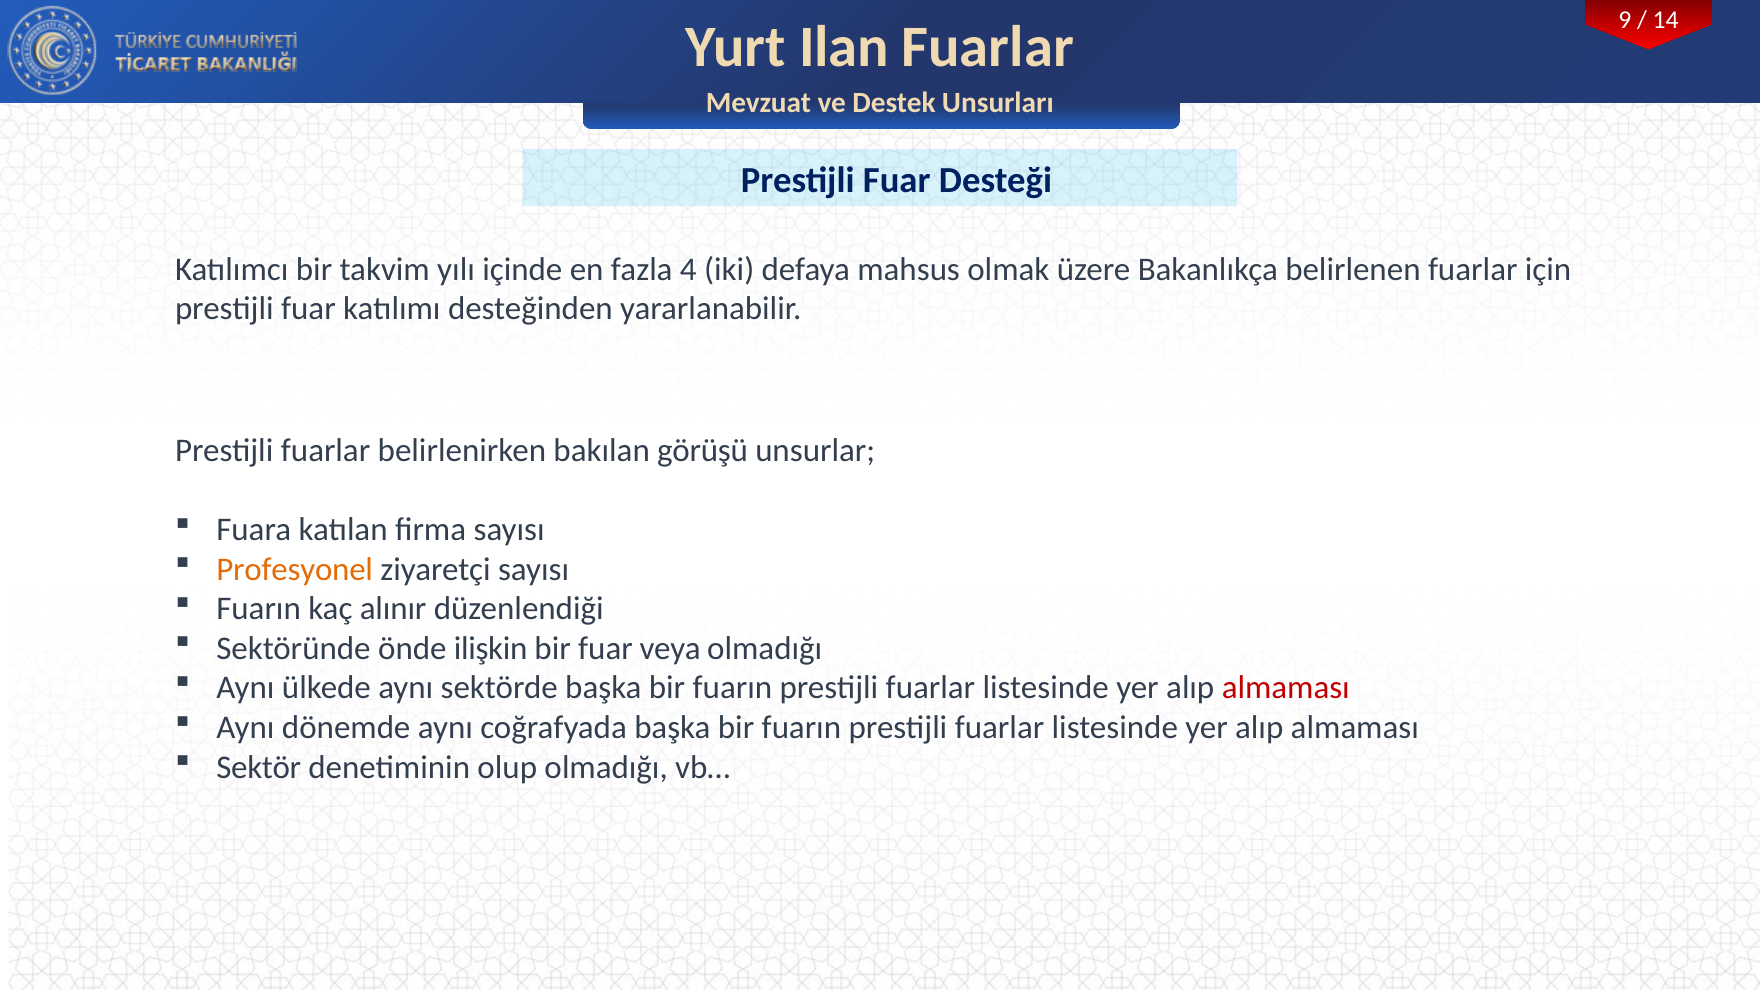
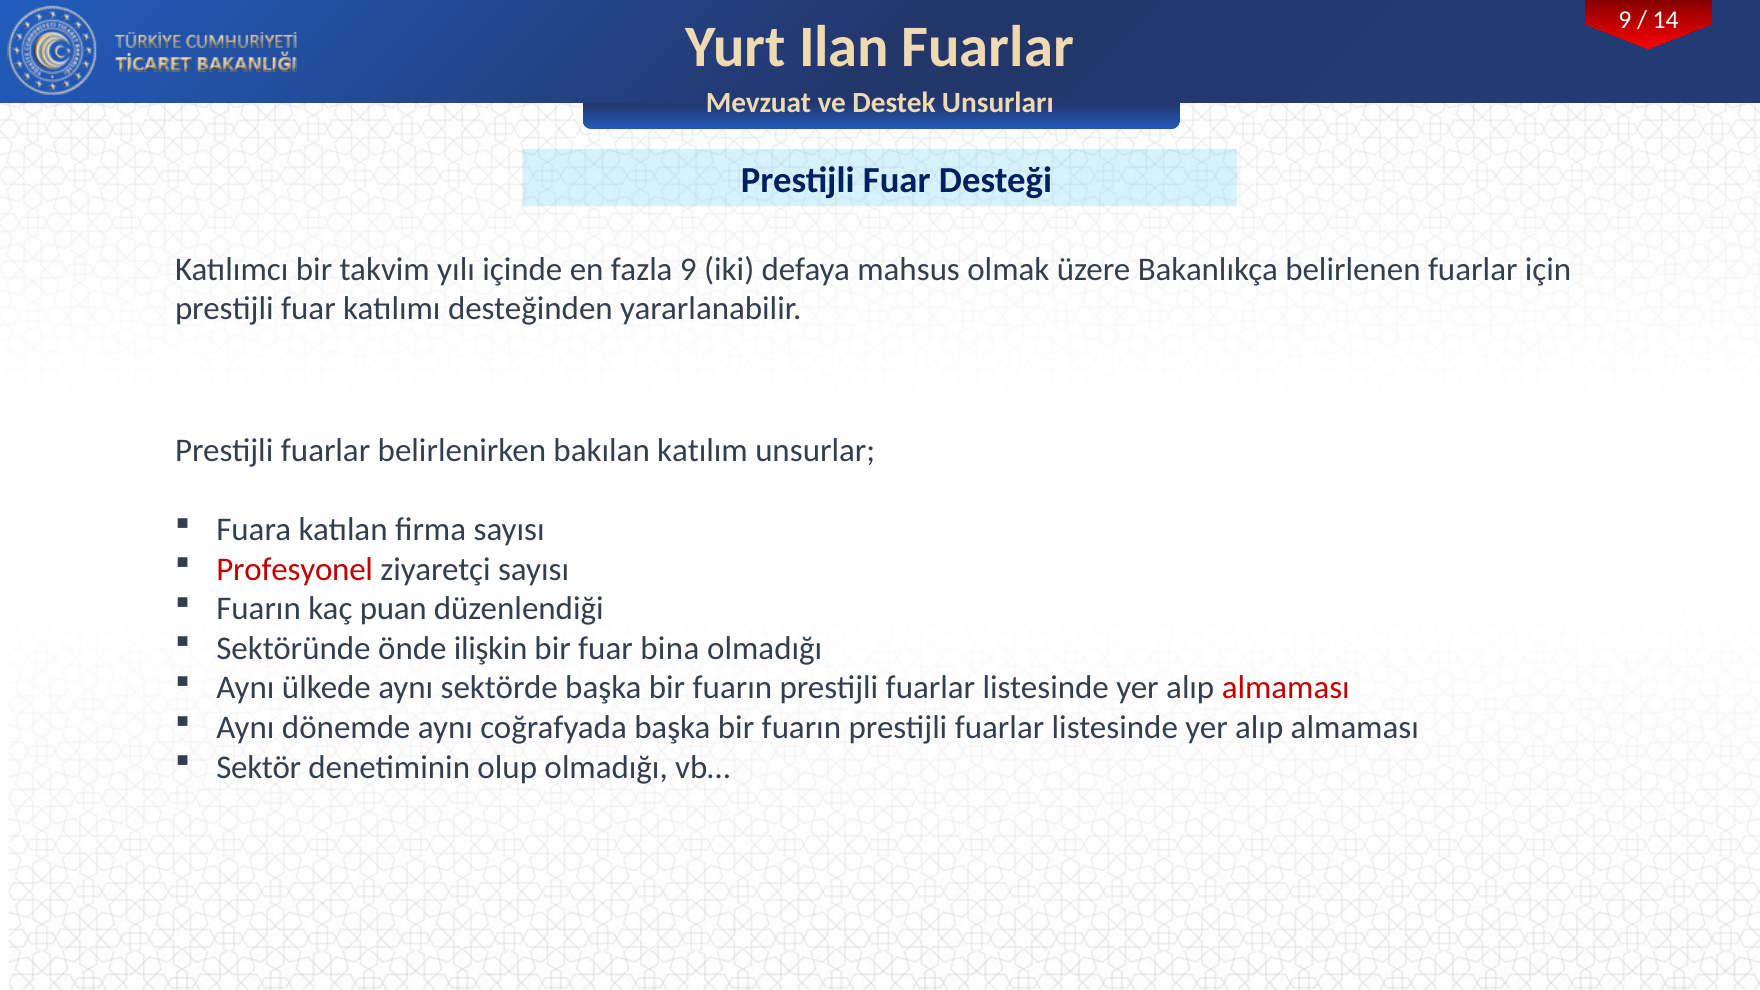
fazla 4: 4 -> 9
görüşü: görüşü -> katılım
Profesyonel colour: orange -> red
alınır: alınır -> puan
veya: veya -> bina
